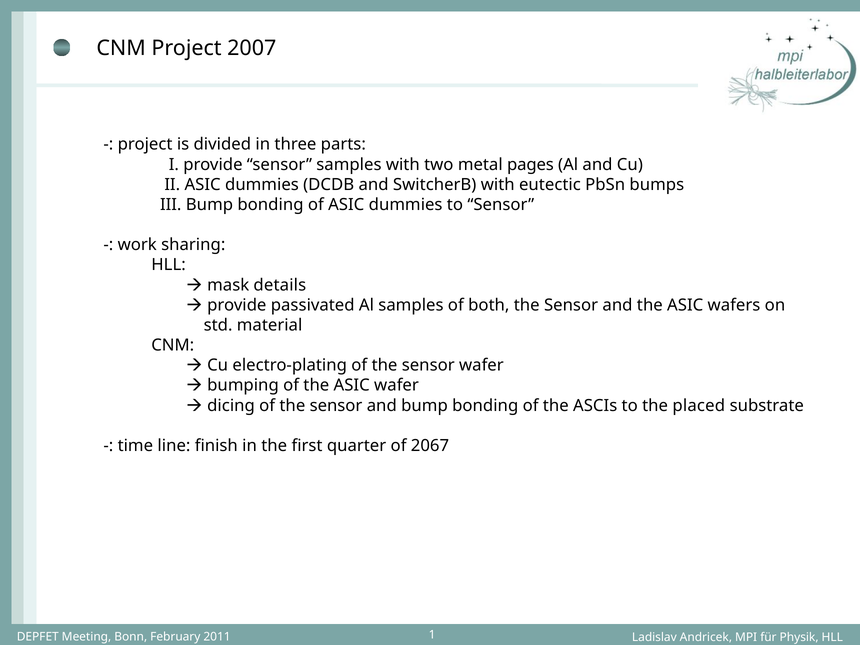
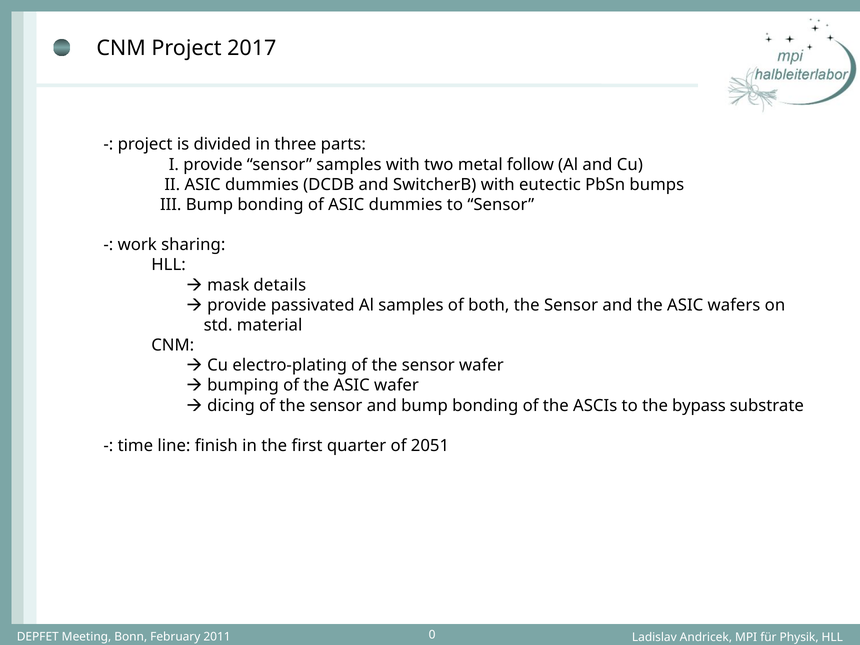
2007: 2007 -> 2017
pages: pages -> follow
placed: placed -> bypass
2067: 2067 -> 2051
1: 1 -> 0
